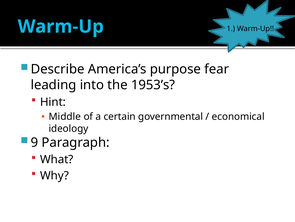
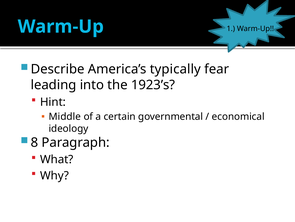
purpose: purpose -> typically
1953’s: 1953’s -> 1923’s
9: 9 -> 8
